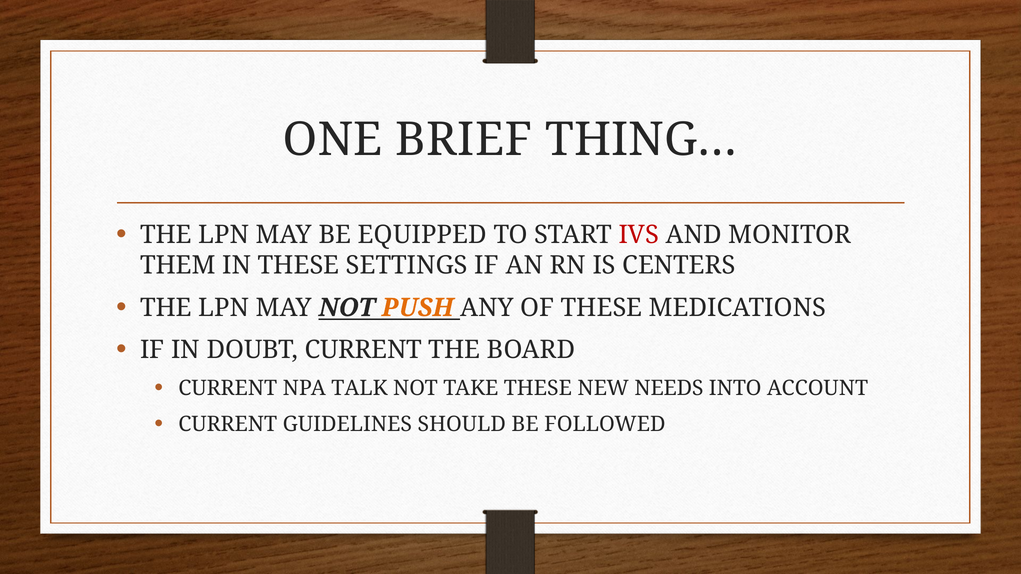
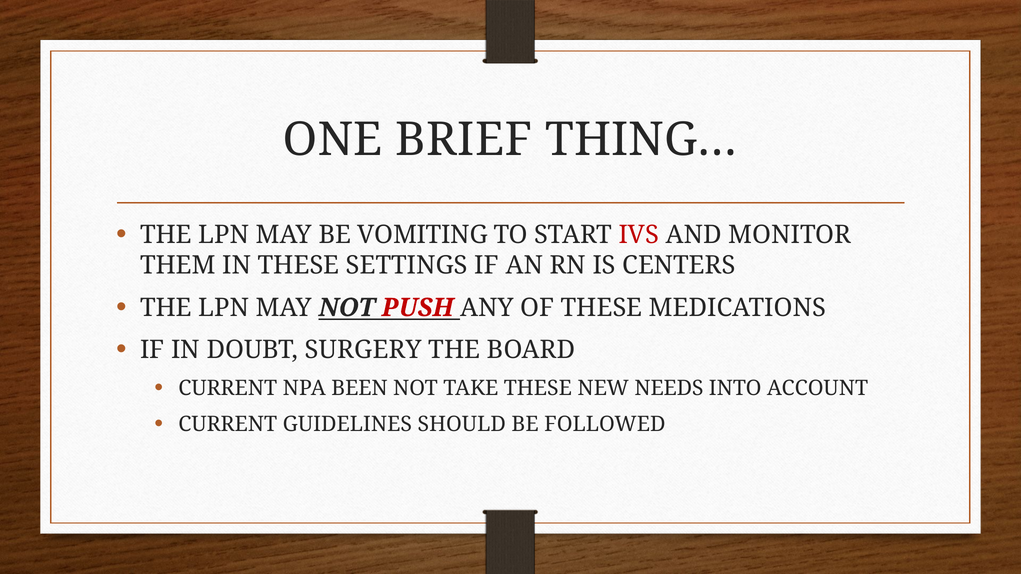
EQUIPPED: EQUIPPED -> VOMITING
PUSH colour: orange -> red
DOUBT CURRENT: CURRENT -> SURGERY
TALK: TALK -> BEEN
